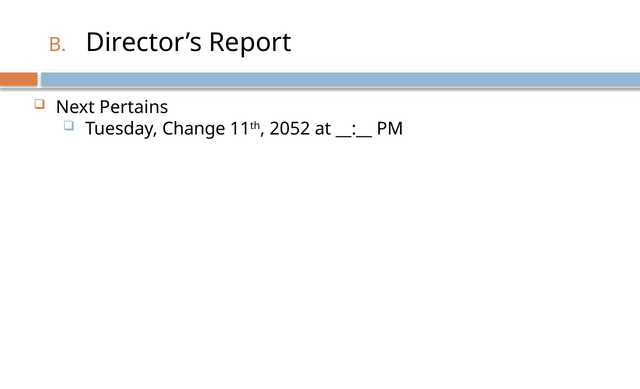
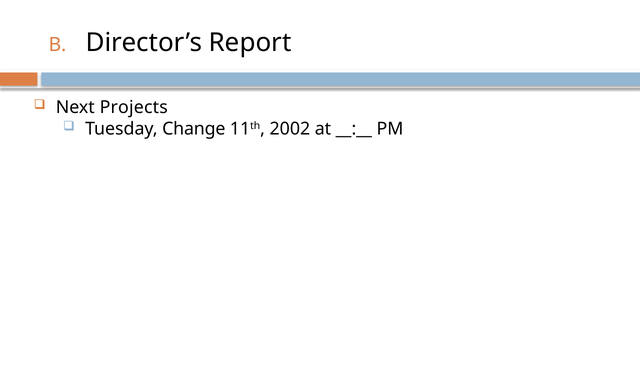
Pertains: Pertains -> Projects
2052: 2052 -> 2002
